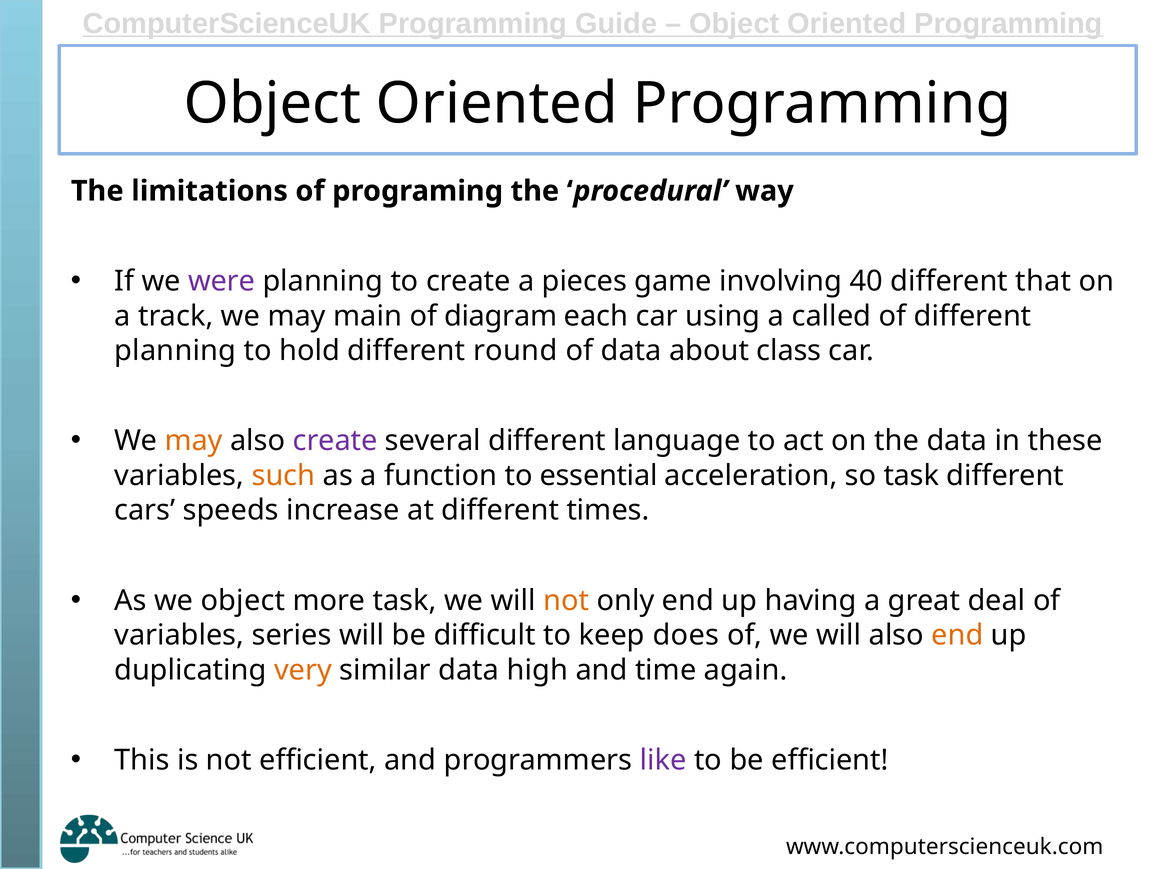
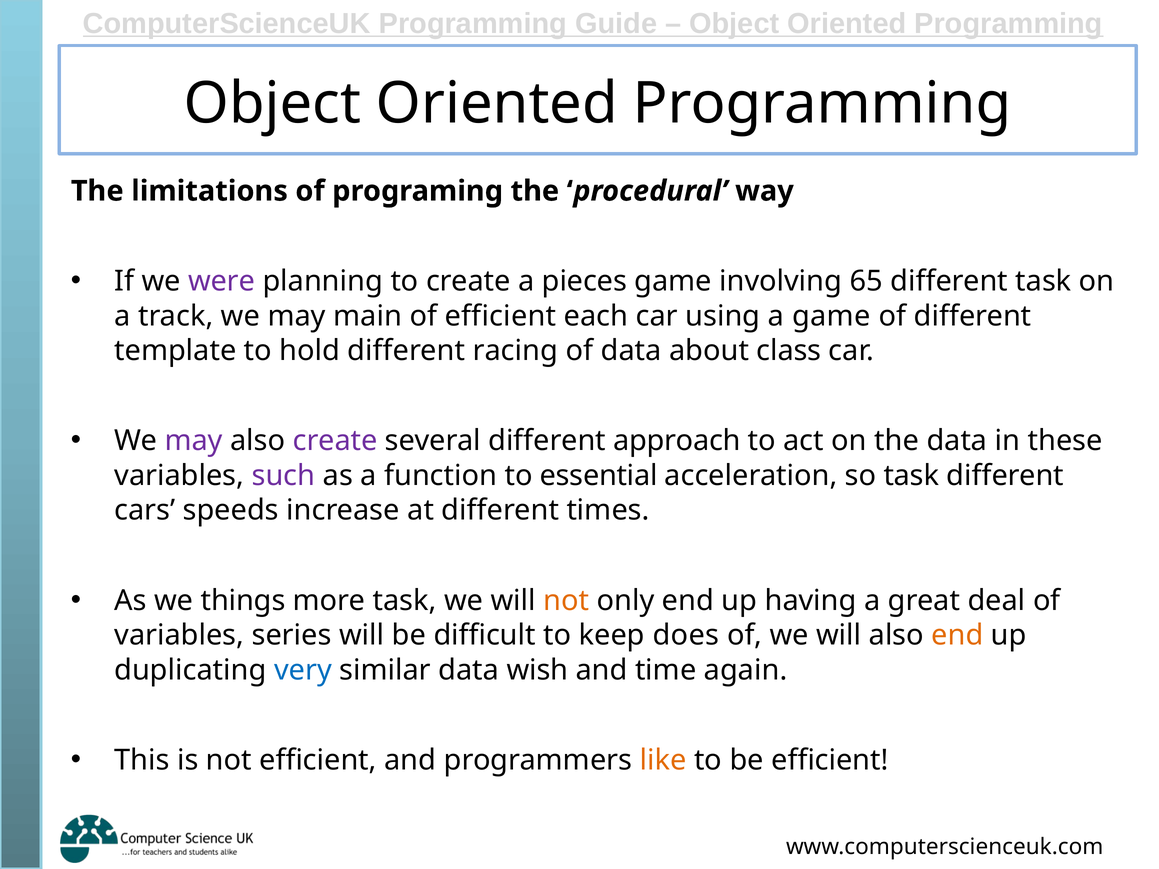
40: 40 -> 65
different that: that -> task
of diagram: diagram -> efficient
a called: called -> game
planning at (175, 351): planning -> template
round: round -> racing
may at (194, 441) colour: orange -> purple
language: language -> approach
such colour: orange -> purple
we object: object -> things
very colour: orange -> blue
high: high -> wish
like colour: purple -> orange
